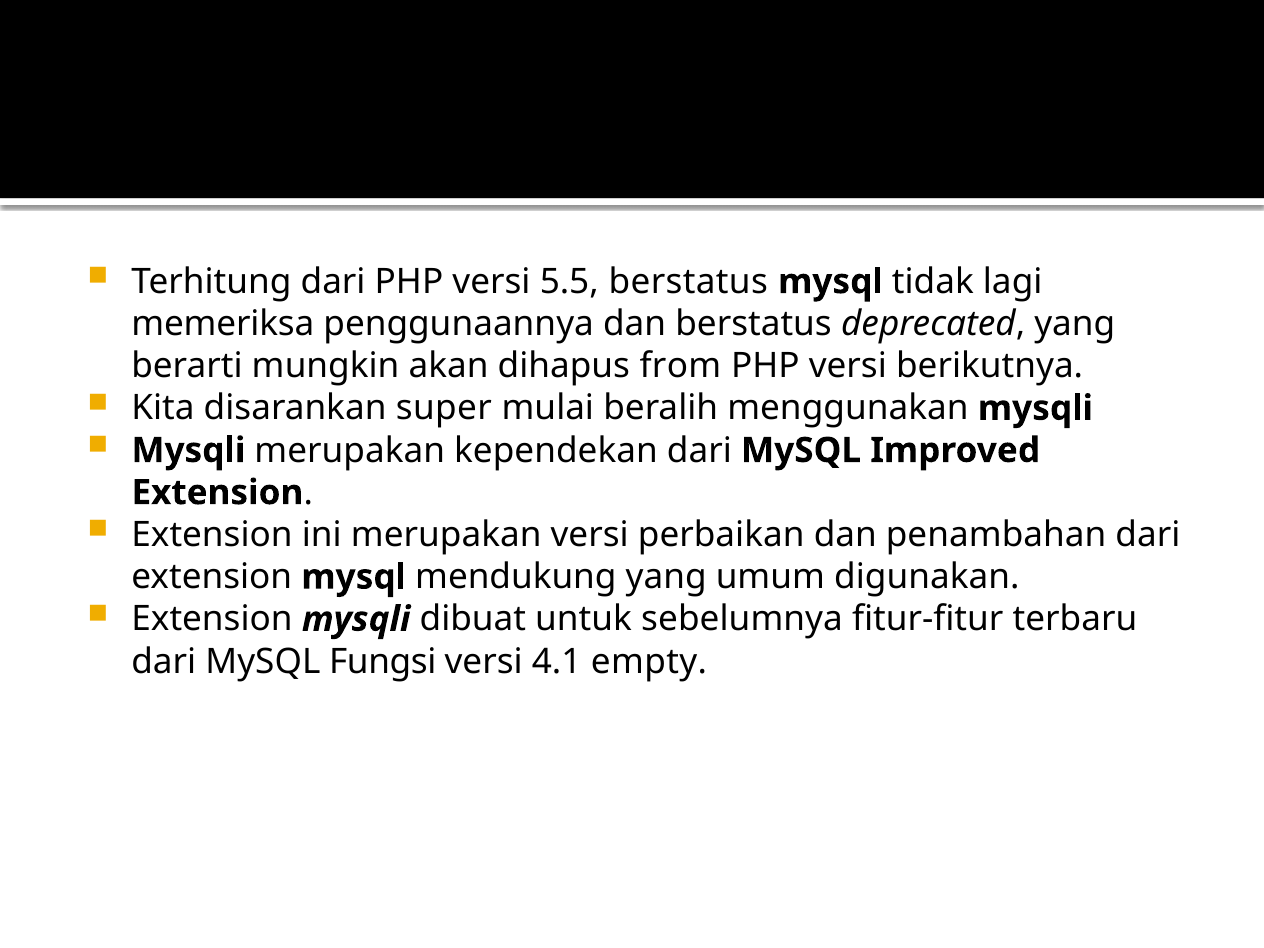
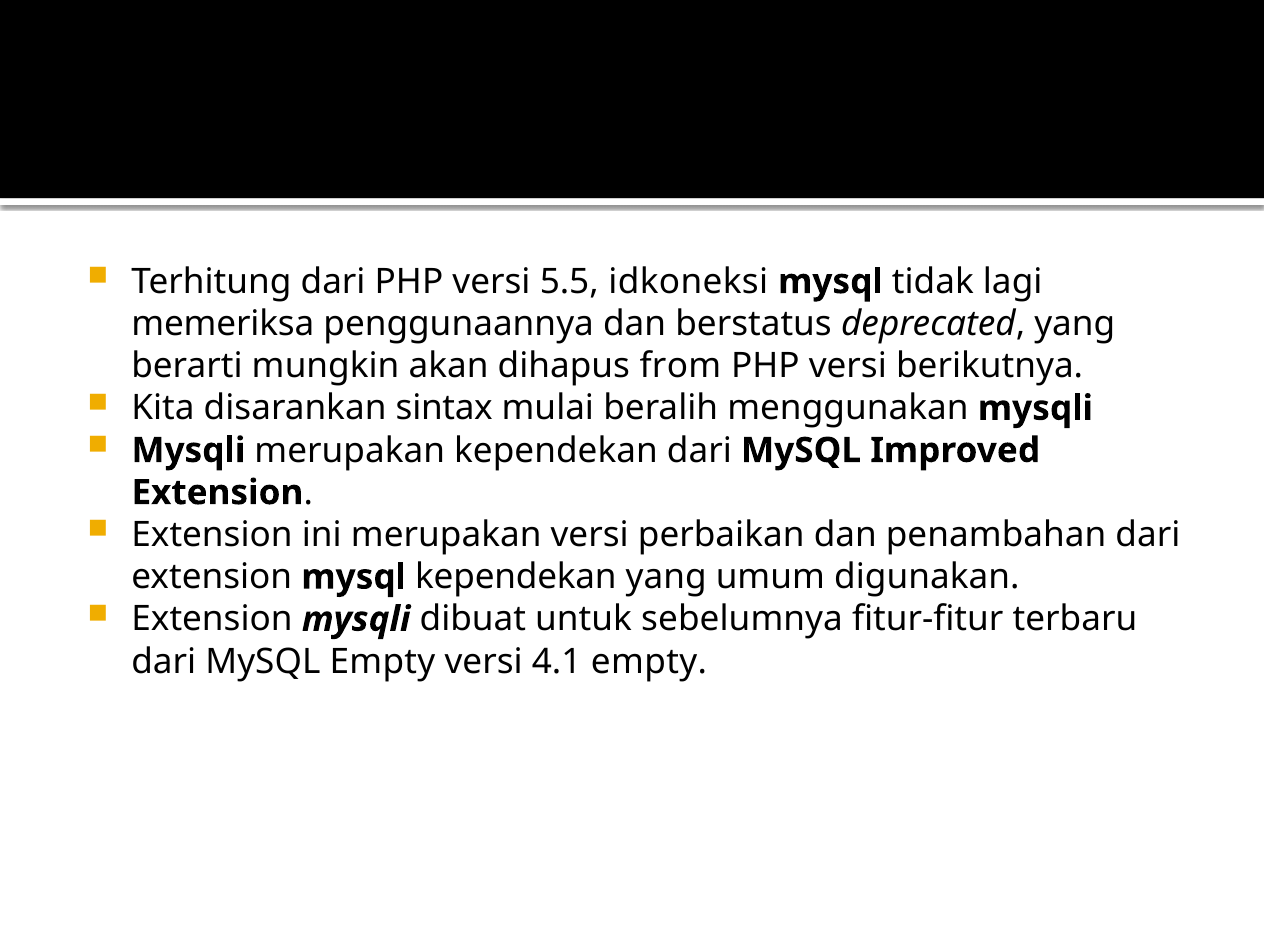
5.5 berstatus: berstatus -> idkoneksi
super: super -> sintax
mysql mendukung: mendukung -> kependekan
MySQL Fungsi: Fungsi -> Empty
